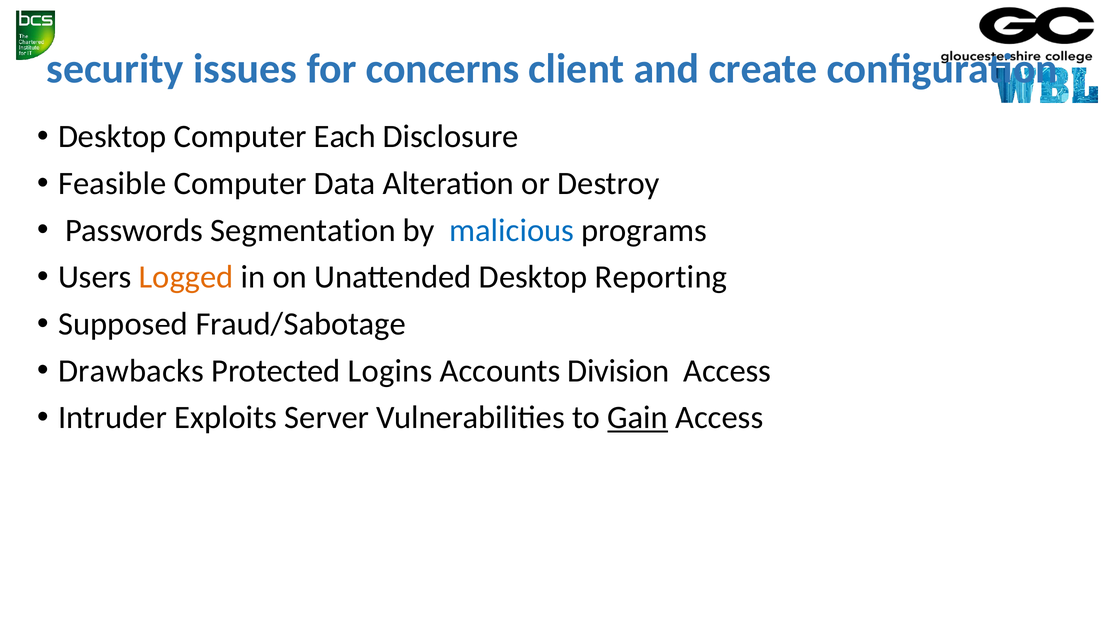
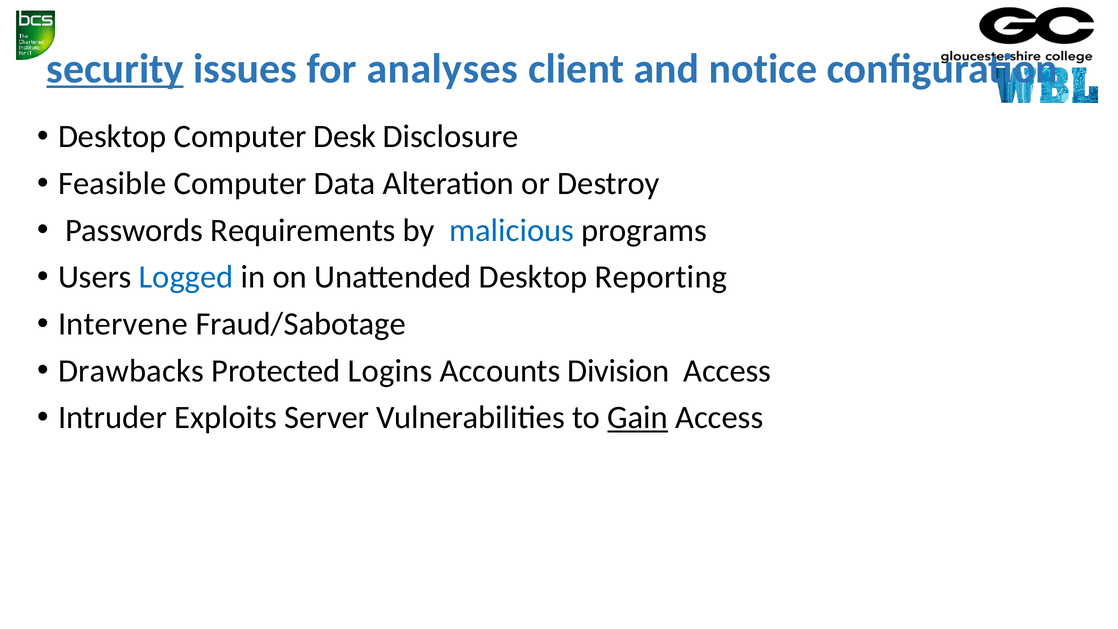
security underline: none -> present
concerns: concerns -> analyses
create: create -> notice
Each: Each -> Desk
Segmentation: Segmentation -> Requirements
Logged colour: orange -> blue
Supposed: Supposed -> Intervene
